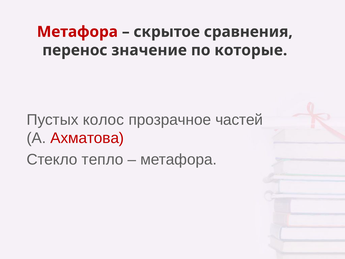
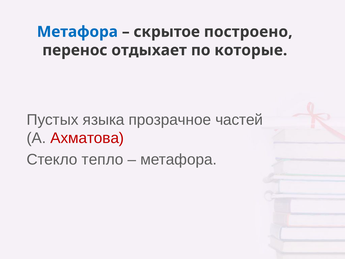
Метафора at (77, 32) colour: red -> blue
сравнения: сравнения -> построено
значение: значение -> отдыхает
колос: колос -> языка
